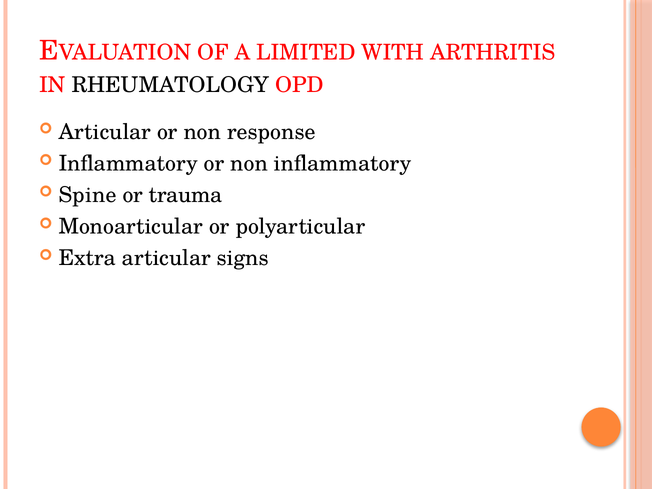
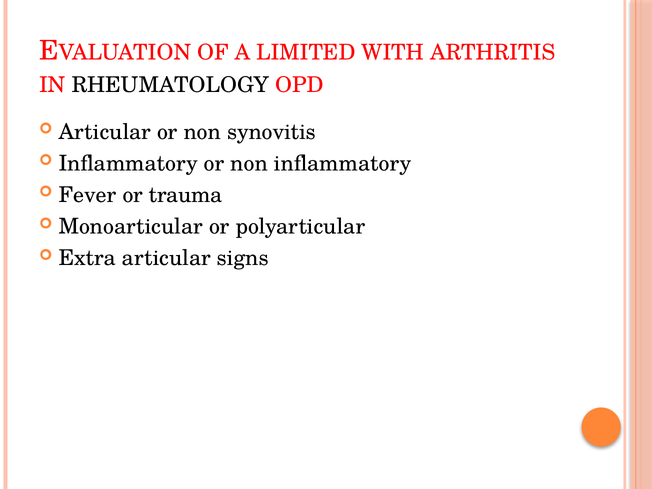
response: response -> synovitis
Spine: Spine -> Fever
